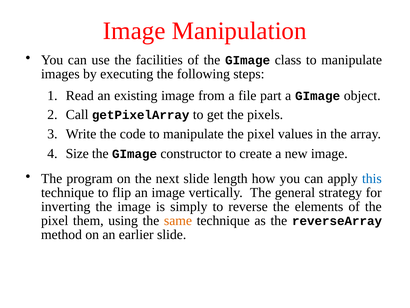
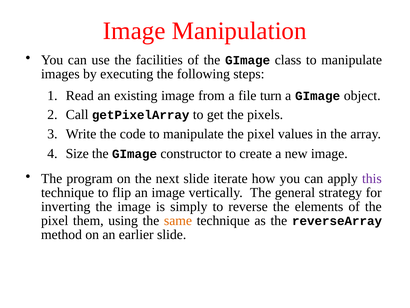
part: part -> turn
length: length -> iterate
this colour: blue -> purple
